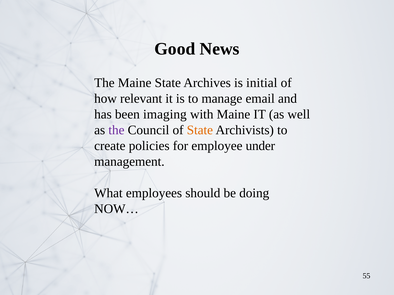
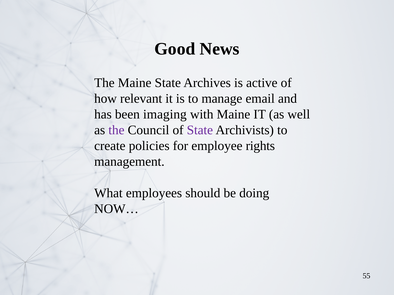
initial: initial -> active
State at (200, 130) colour: orange -> purple
under: under -> rights
